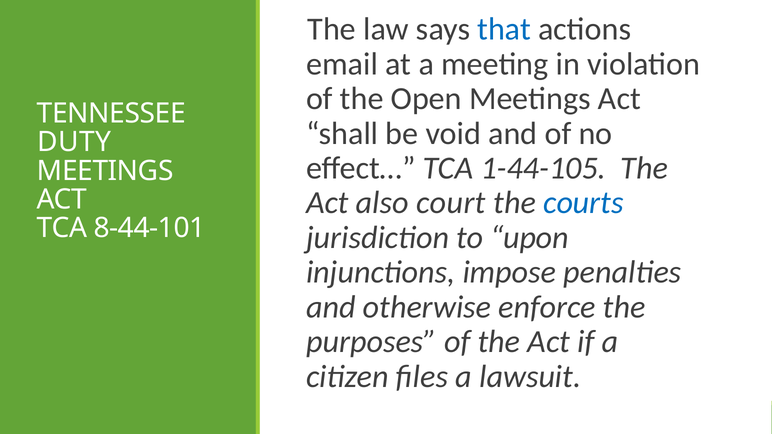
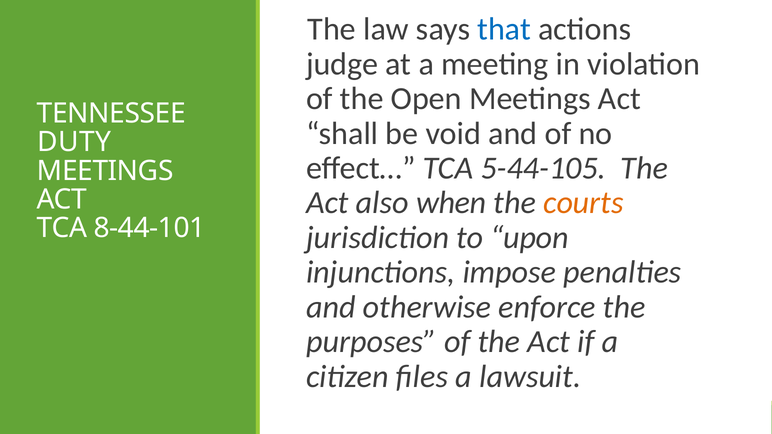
email: email -> judge
1-44-105: 1-44-105 -> 5-44-105
court: court -> when
courts colour: blue -> orange
